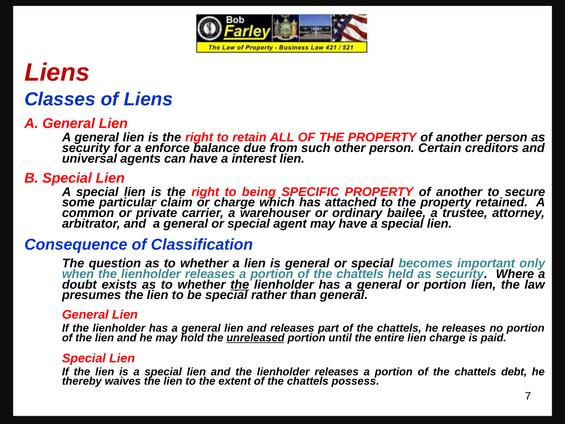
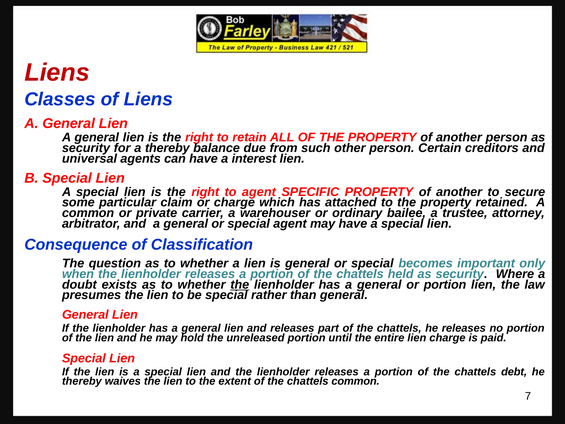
a enforce: enforce -> thereby
to being: being -> agent
unreleased underline: present -> none
chattels possess: possess -> common
